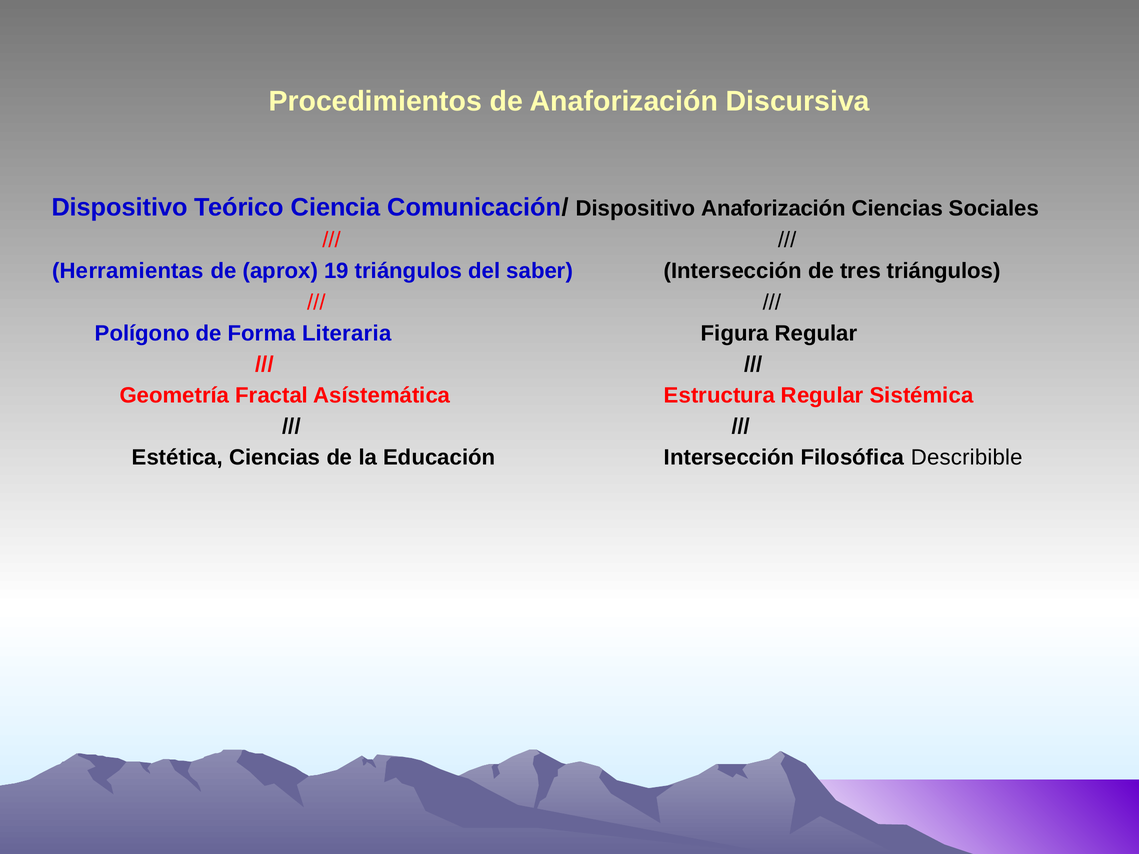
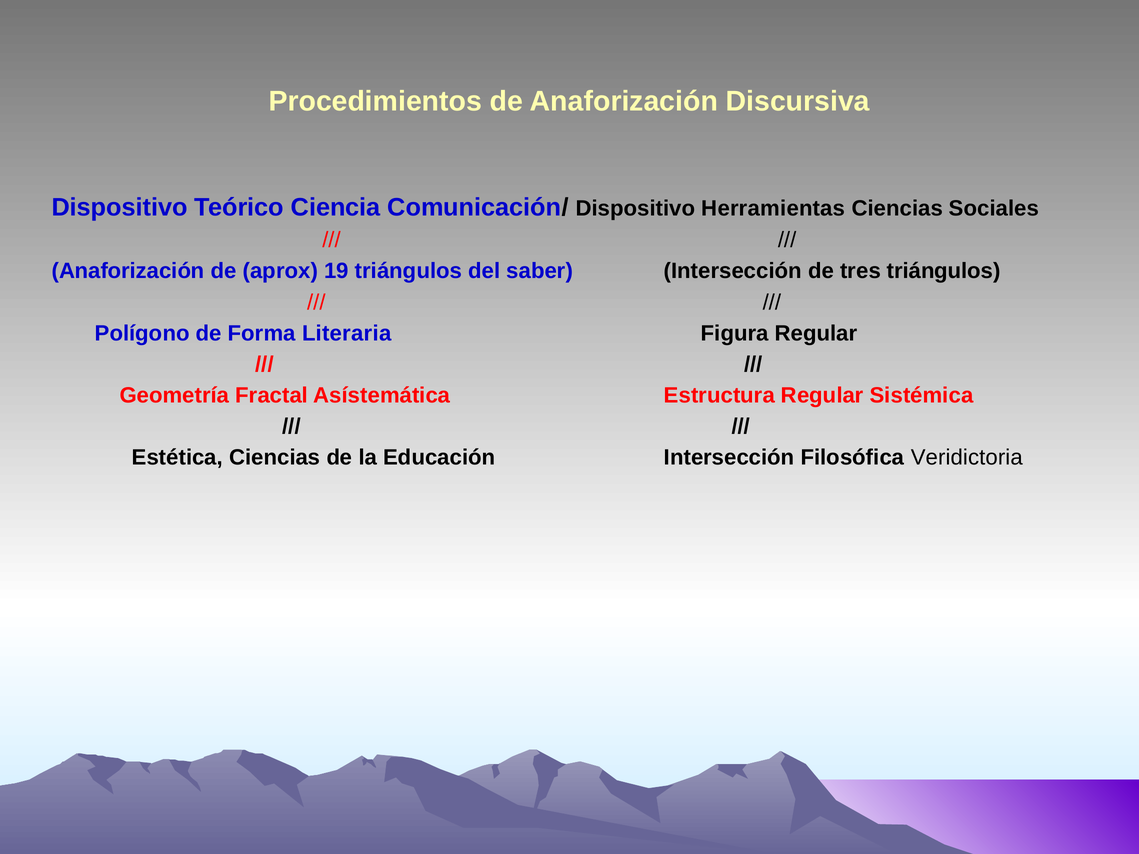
Dispositivo Anaforización: Anaforización -> Herramientas
Herramientas at (128, 271): Herramientas -> Anaforización
Describible: Describible -> Veridictoria
